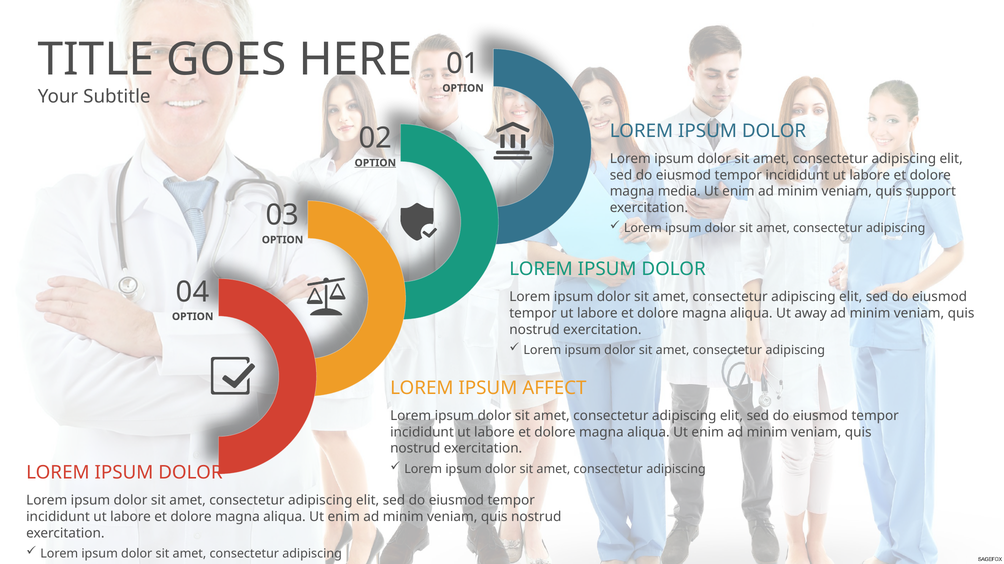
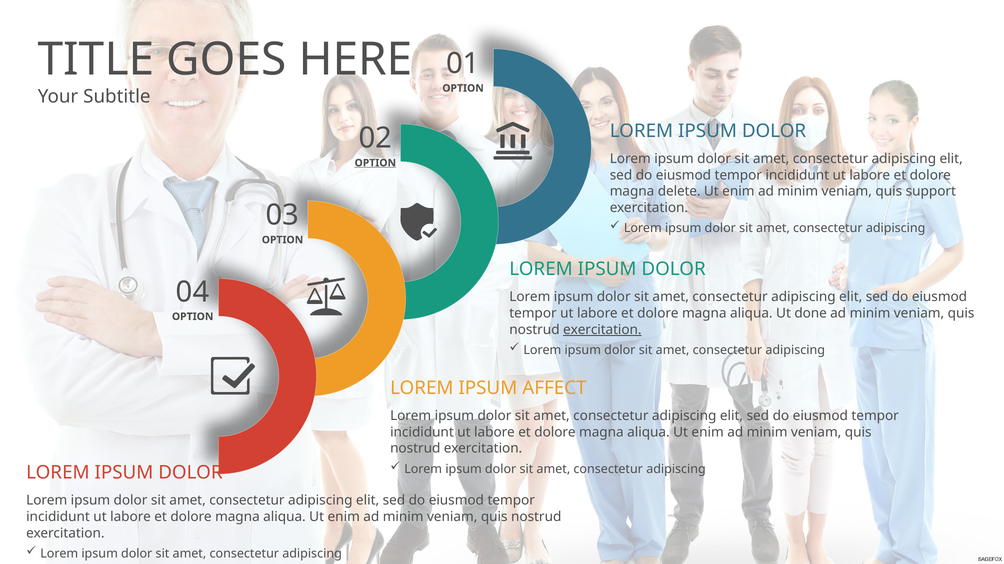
media: media -> delete
away: away -> done
exercitation at (602, 330) underline: none -> present
